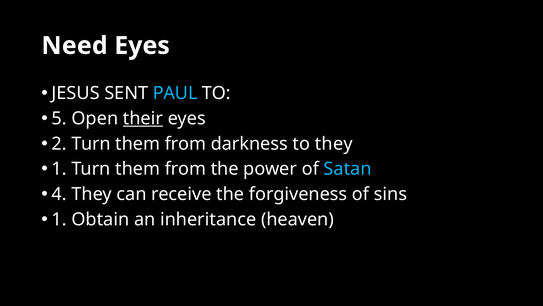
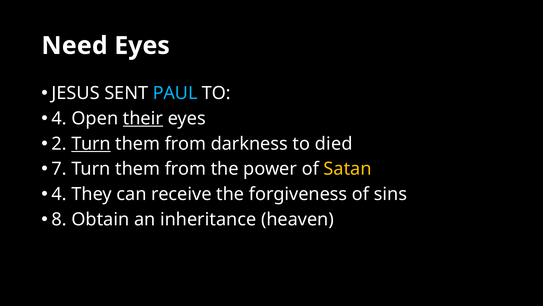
5 at (59, 118): 5 -> 4
Turn at (91, 143) underline: none -> present
to they: they -> died
1 at (59, 169): 1 -> 7
Satan colour: light blue -> yellow
1 at (59, 219): 1 -> 8
